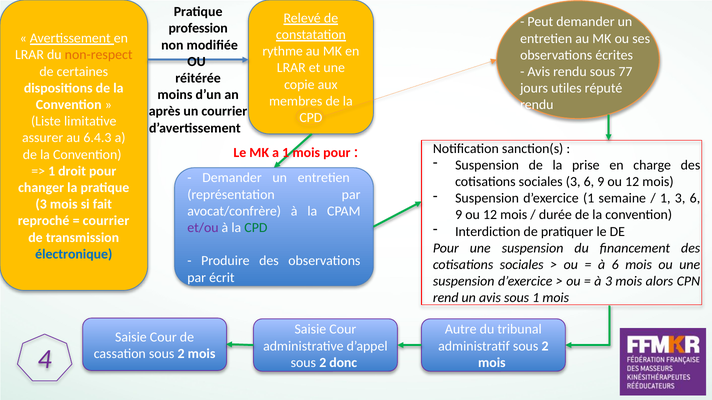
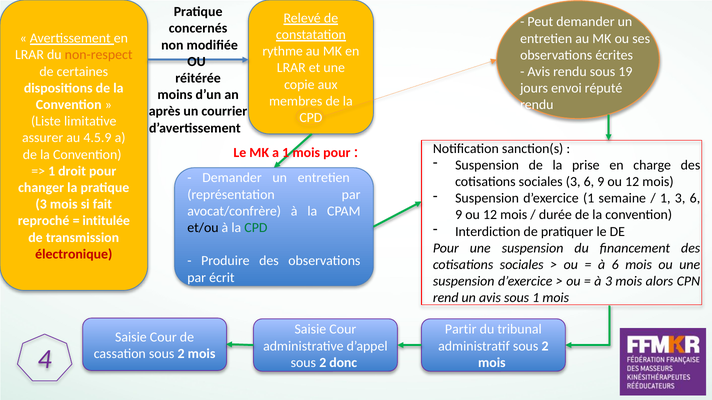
profession: profession -> concernés
77: 77 -> 19
utiles: utiles -> envoi
6.4.3: 6.4.3 -> 4.5.9
courrier at (106, 221): courrier -> intitulée
et/ou colour: purple -> black
électronique colour: blue -> red
Autre: Autre -> Partir
